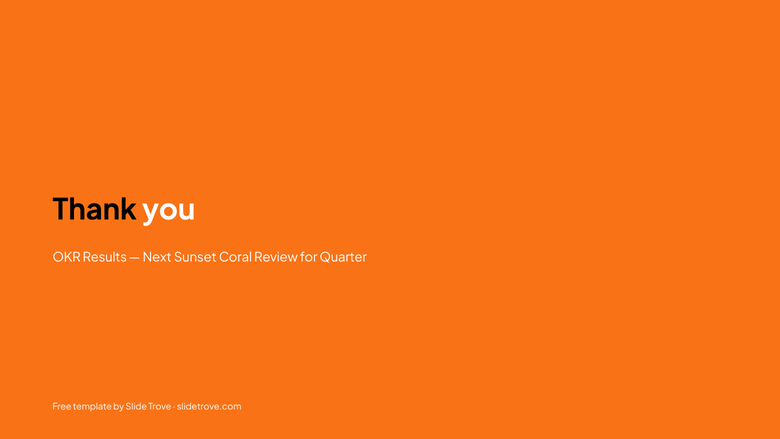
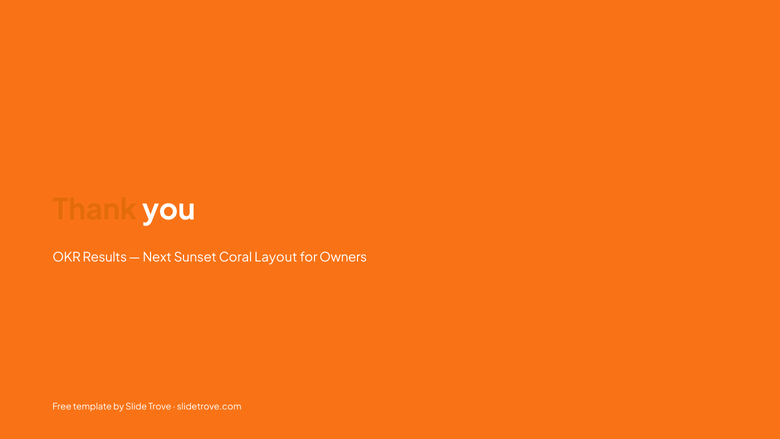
Thank colour: black -> orange
Review: Review -> Layout
Quarter: Quarter -> Owners
